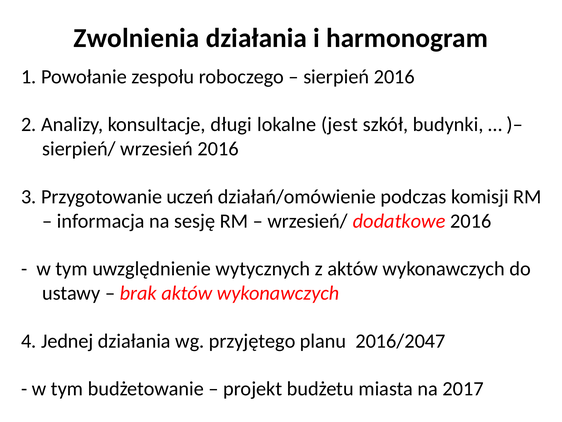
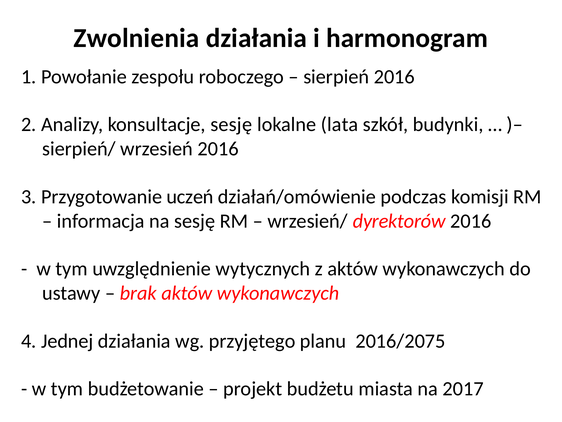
konsultacje długi: długi -> sesję
jest: jest -> lata
dodatkowe: dodatkowe -> dyrektorów
2016/2047: 2016/2047 -> 2016/2075
